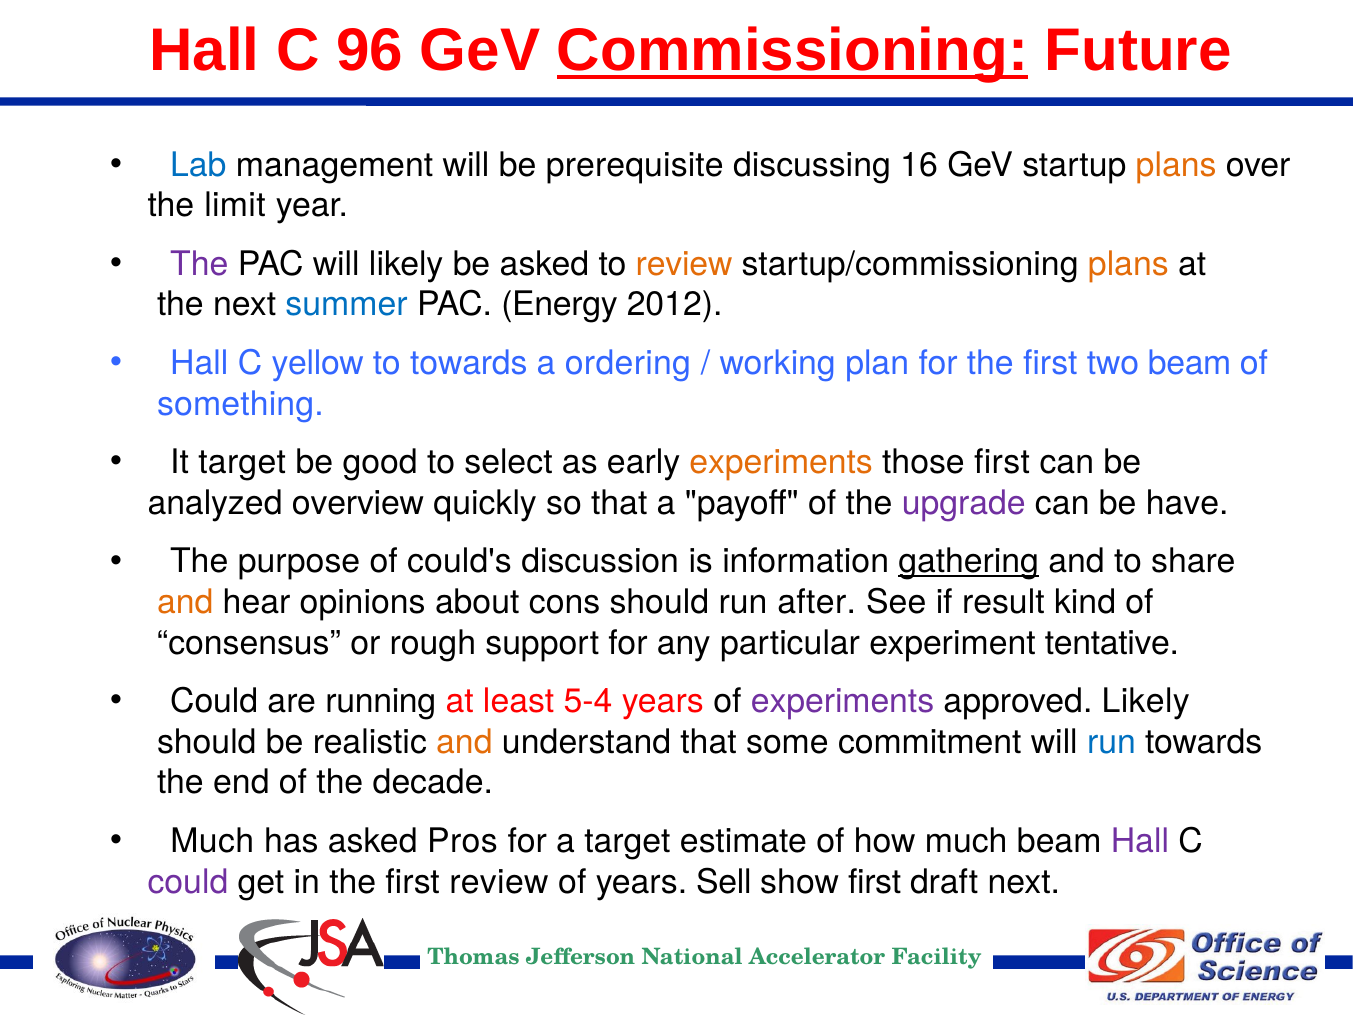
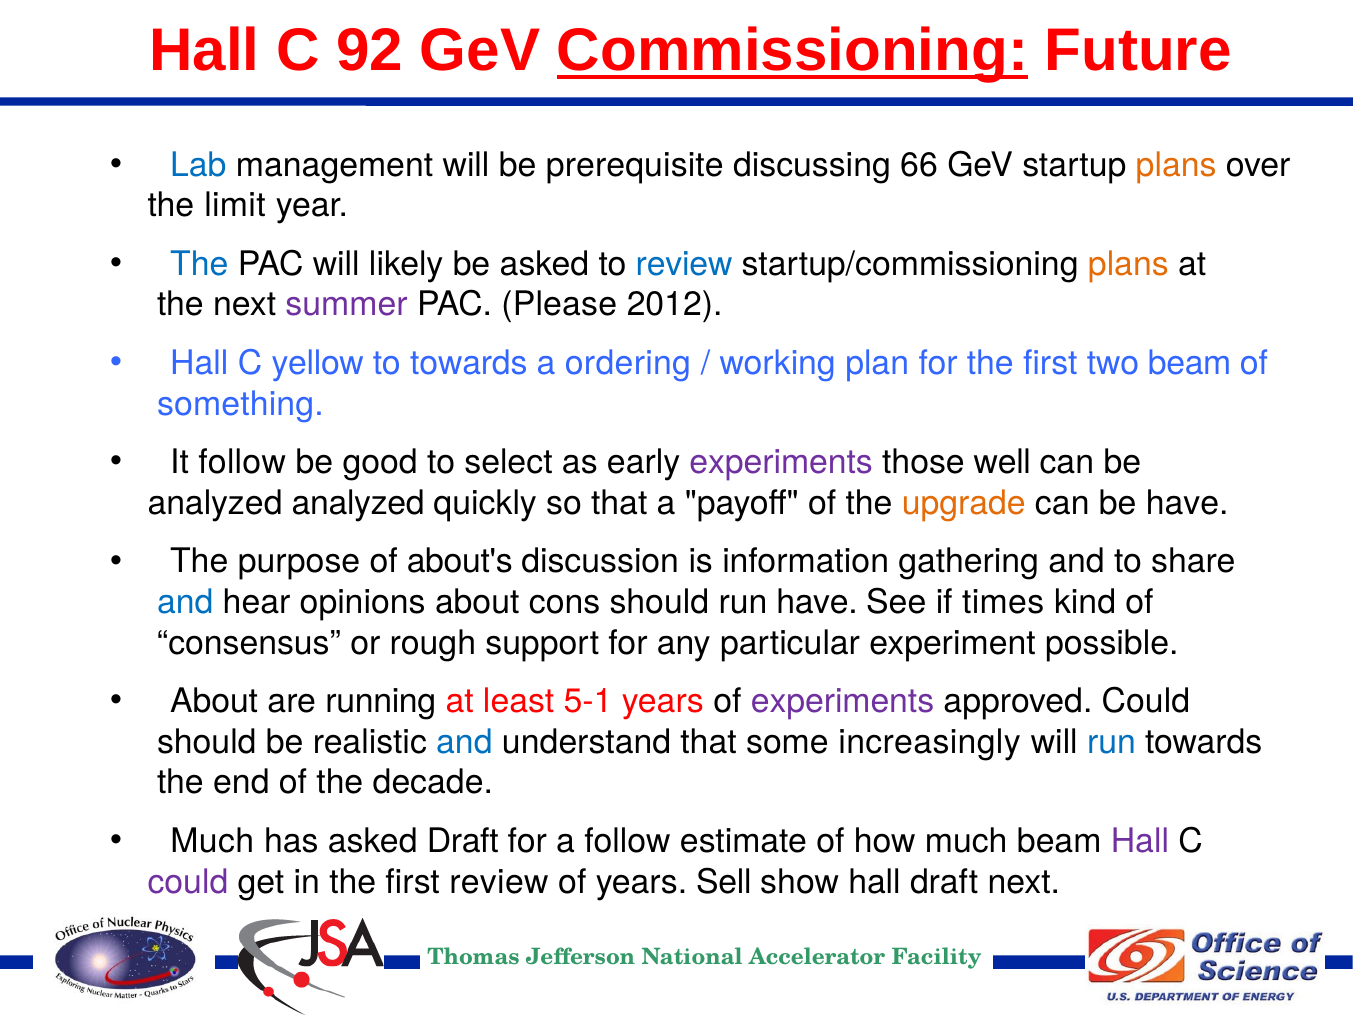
96: 96 -> 92
16: 16 -> 66
The at (199, 264) colour: purple -> blue
review at (684, 264) colour: orange -> blue
summer colour: blue -> purple
Energy: Energy -> Please
It target: target -> follow
experiments at (781, 462) colour: orange -> purple
those first: first -> well
analyzed overview: overview -> analyzed
upgrade colour: purple -> orange
could's: could's -> about's
gathering underline: present -> none
and at (185, 602) colour: orange -> blue
run after: after -> have
result: result -> times
tentative: tentative -> possible
Could at (214, 701): Could -> About
5-4: 5-4 -> 5-1
approved Likely: Likely -> Could
and at (464, 742) colour: orange -> blue
commitment: commitment -> increasingly
asked Pros: Pros -> Draft
a target: target -> follow
show first: first -> hall
